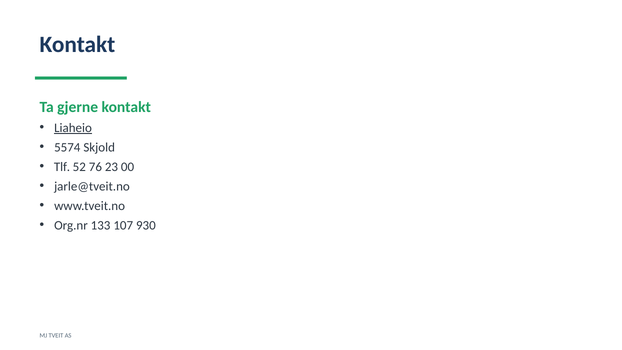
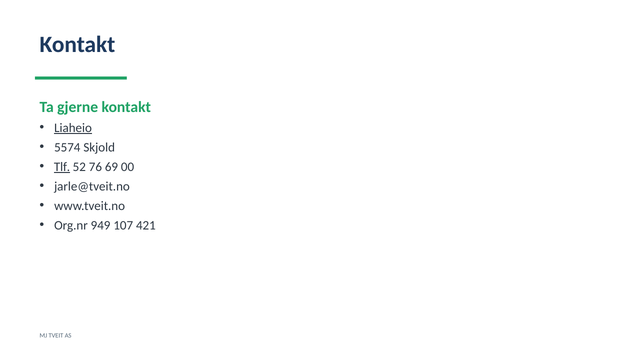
Tlf underline: none -> present
23: 23 -> 69
133: 133 -> 949
930: 930 -> 421
